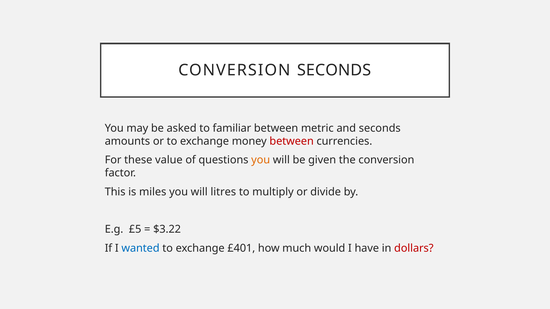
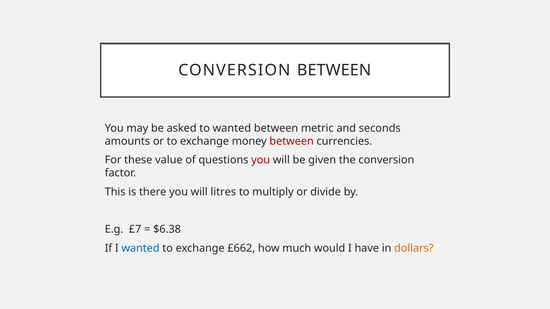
CONVERSION SECONDS: SECONDS -> BETWEEN
to familiar: familiar -> wanted
you at (261, 160) colour: orange -> red
miles: miles -> there
£5: £5 -> £7
$3.22: $3.22 -> $6.38
£401: £401 -> £662
dollars colour: red -> orange
